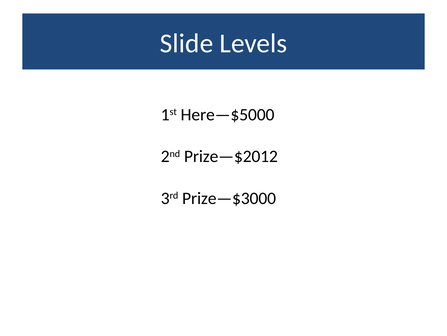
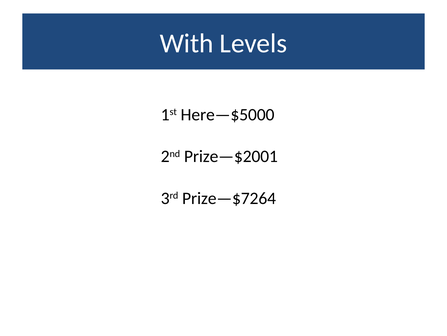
Slide: Slide -> With
Prize—$2012: Prize—$2012 -> Prize—$2001
Prize—$3000: Prize—$3000 -> Prize—$7264
